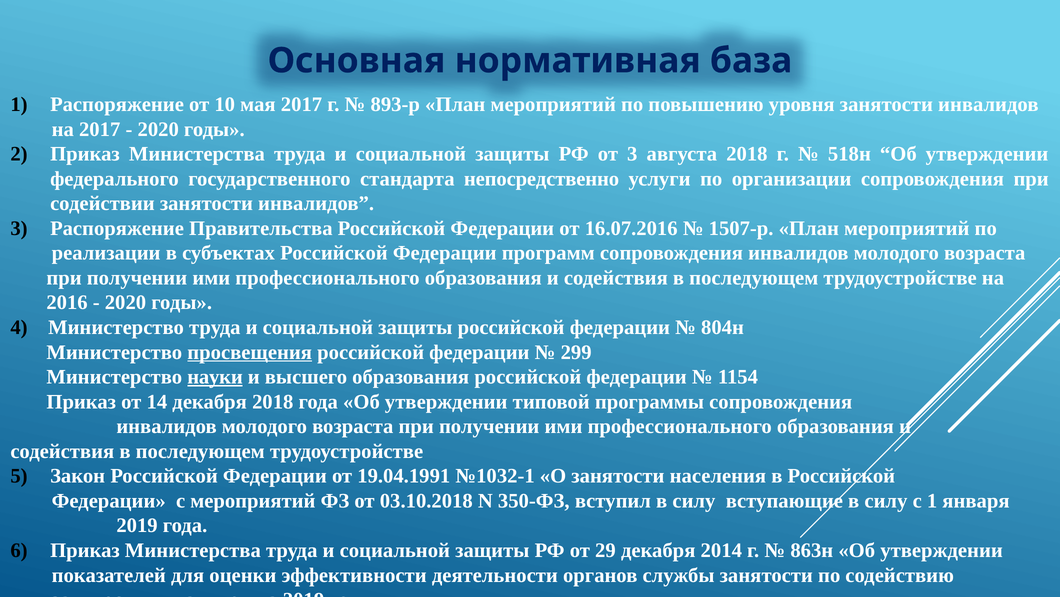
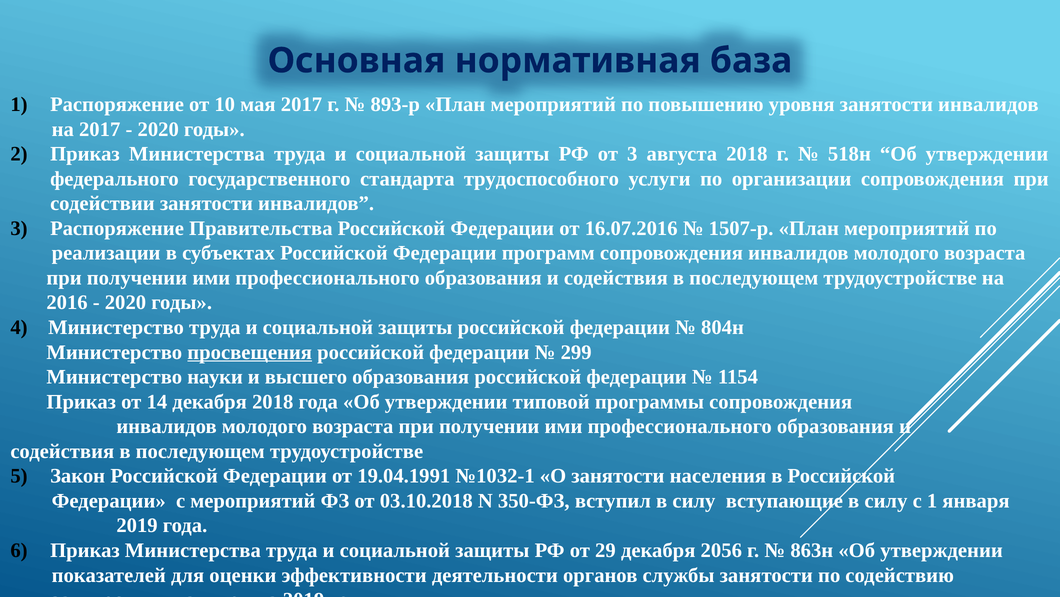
непосредственно: непосредственно -> трудоспособного
науки underline: present -> none
2014: 2014 -> 2056
